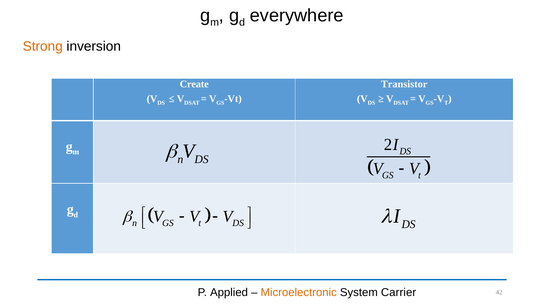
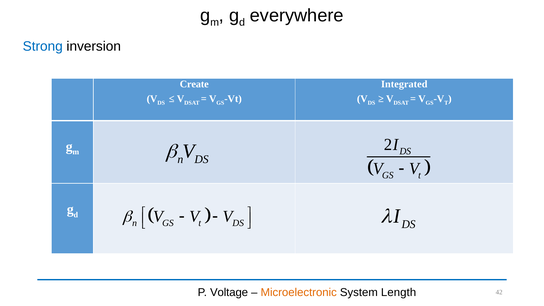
Strong colour: orange -> blue
Transistor: Transistor -> Integrated
Applied: Applied -> Voltage
Carrier: Carrier -> Length
